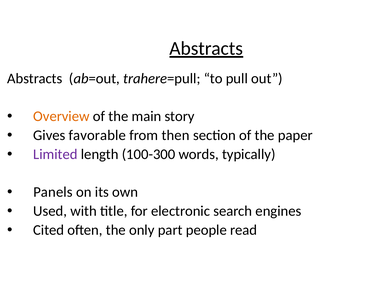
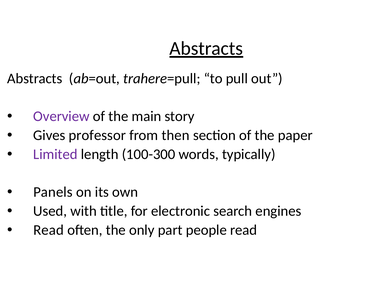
Overview colour: orange -> purple
favorable: favorable -> professor
Cited at (49, 229): Cited -> Read
